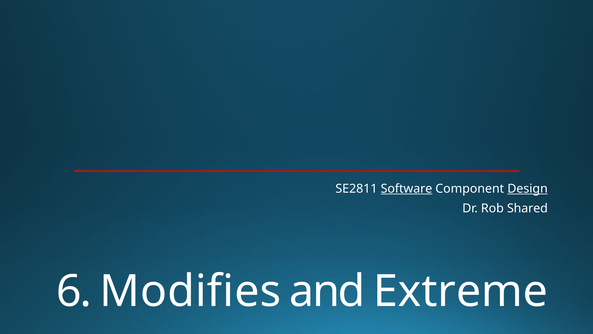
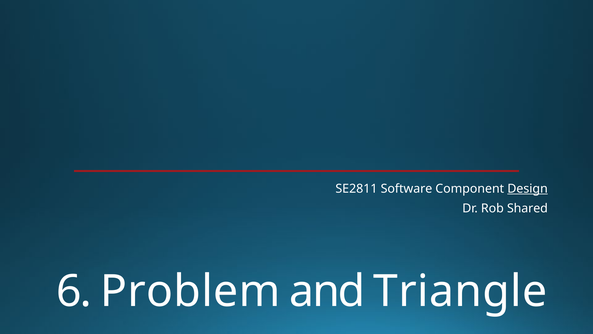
Software underline: present -> none
Modifies: Modifies -> Problem
Extreme: Extreme -> Triangle
